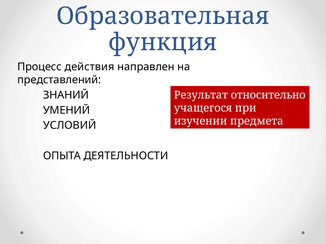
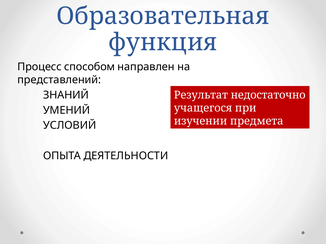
действия: действия -> способом
относительно: относительно -> недостаточно
